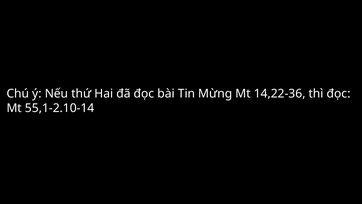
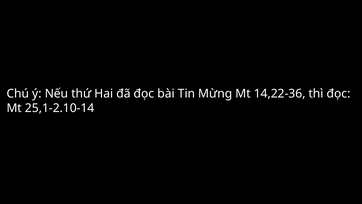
55,1-2.10-14: 55,1-2.10-14 -> 25,1-2.10-14
